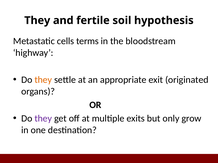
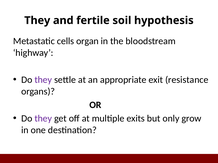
terms: terms -> organ
they at (43, 80) colour: orange -> purple
originated: originated -> resistance
